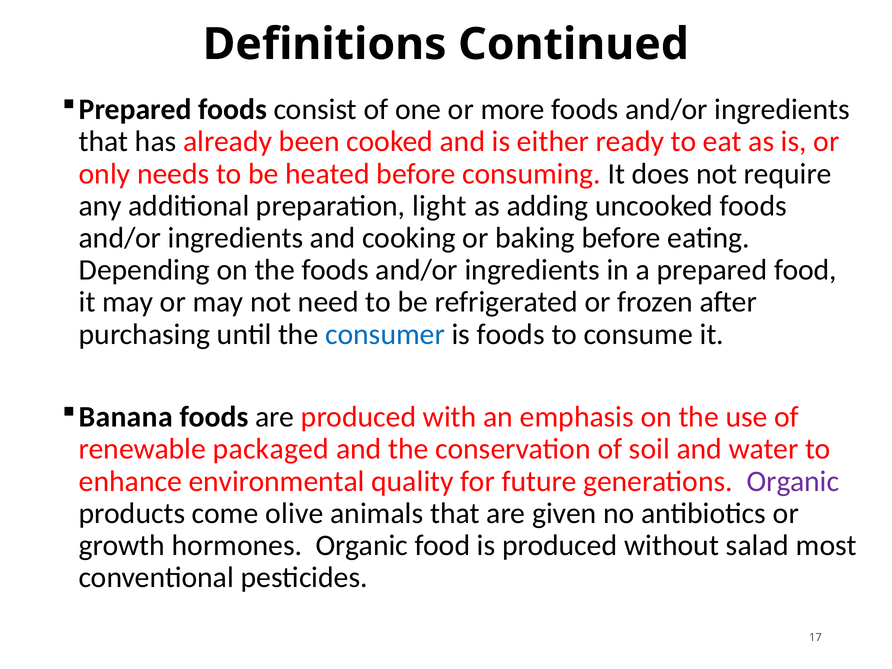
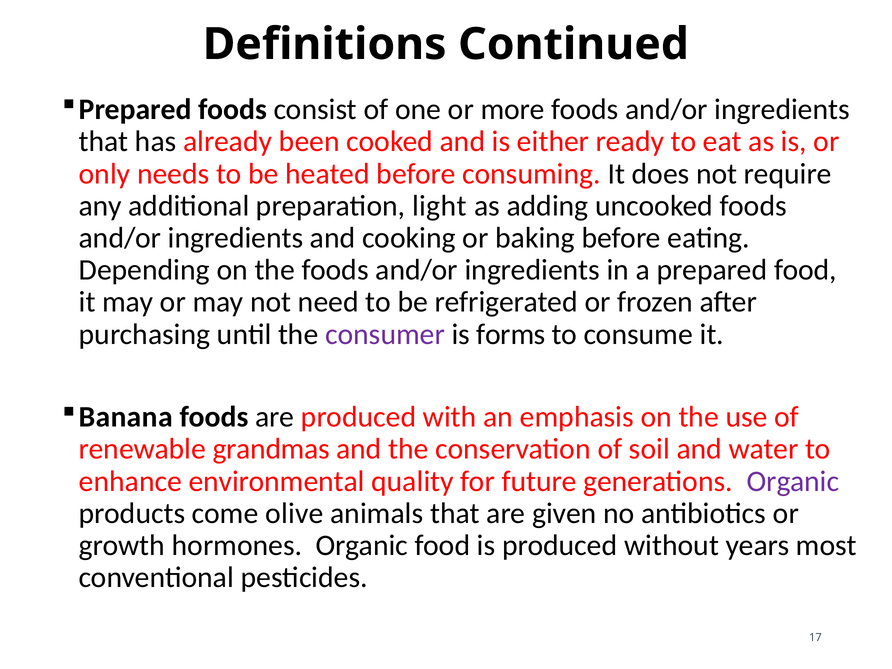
consumer colour: blue -> purple
is foods: foods -> forms
packaged: packaged -> grandmas
salad: salad -> years
